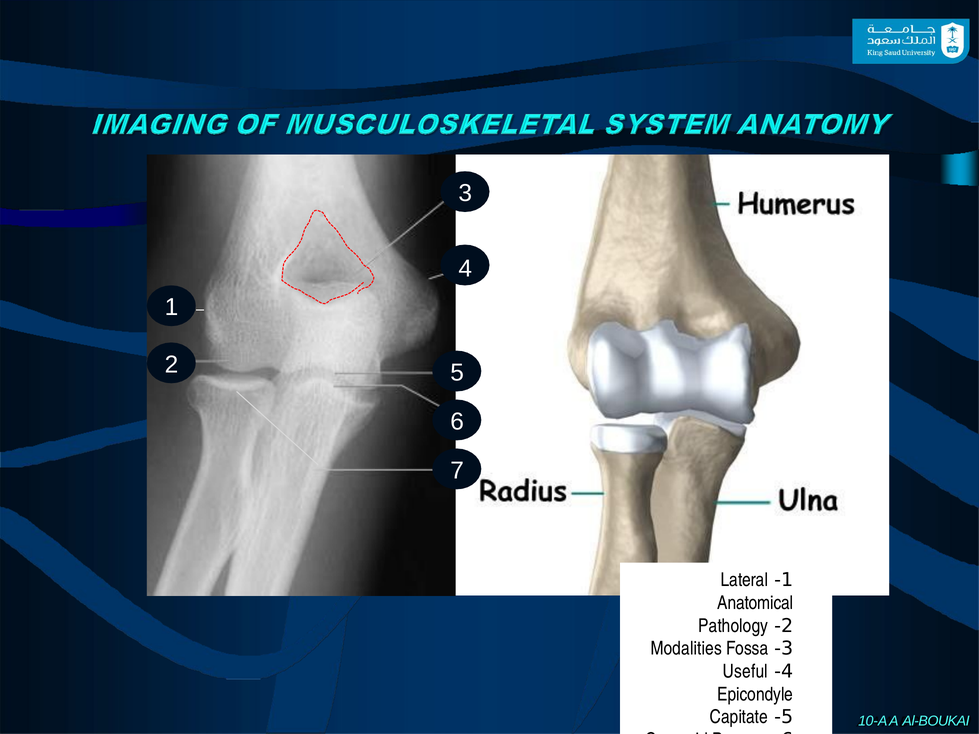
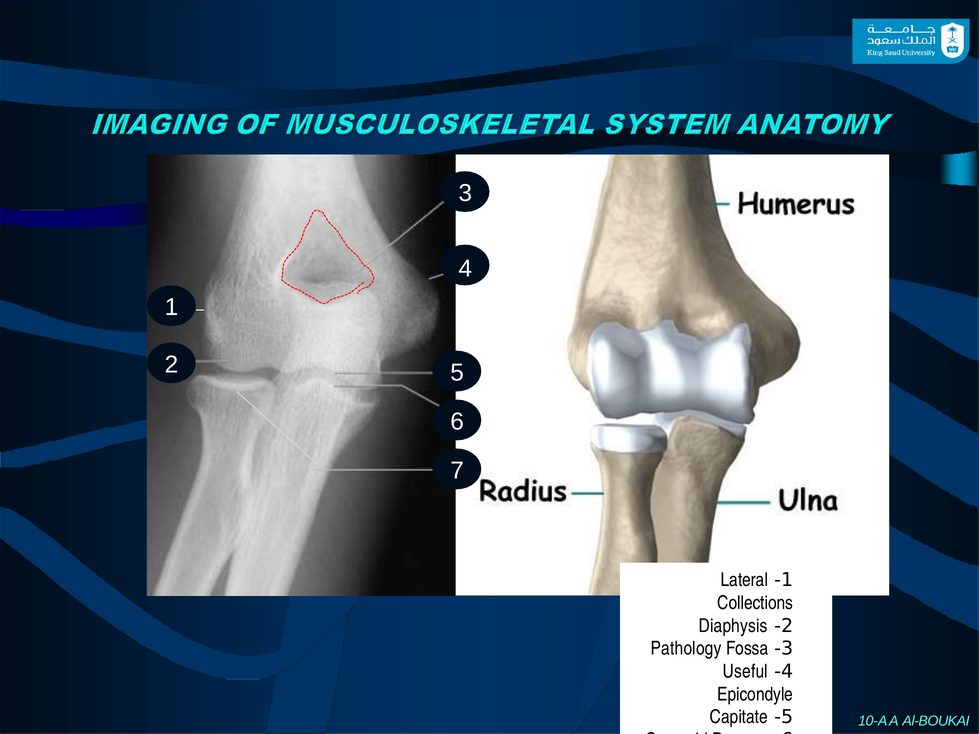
Anatomical: Anatomical -> Collections
Pathology: Pathology -> Diaphysis
Modalities: Modalities -> Pathology
